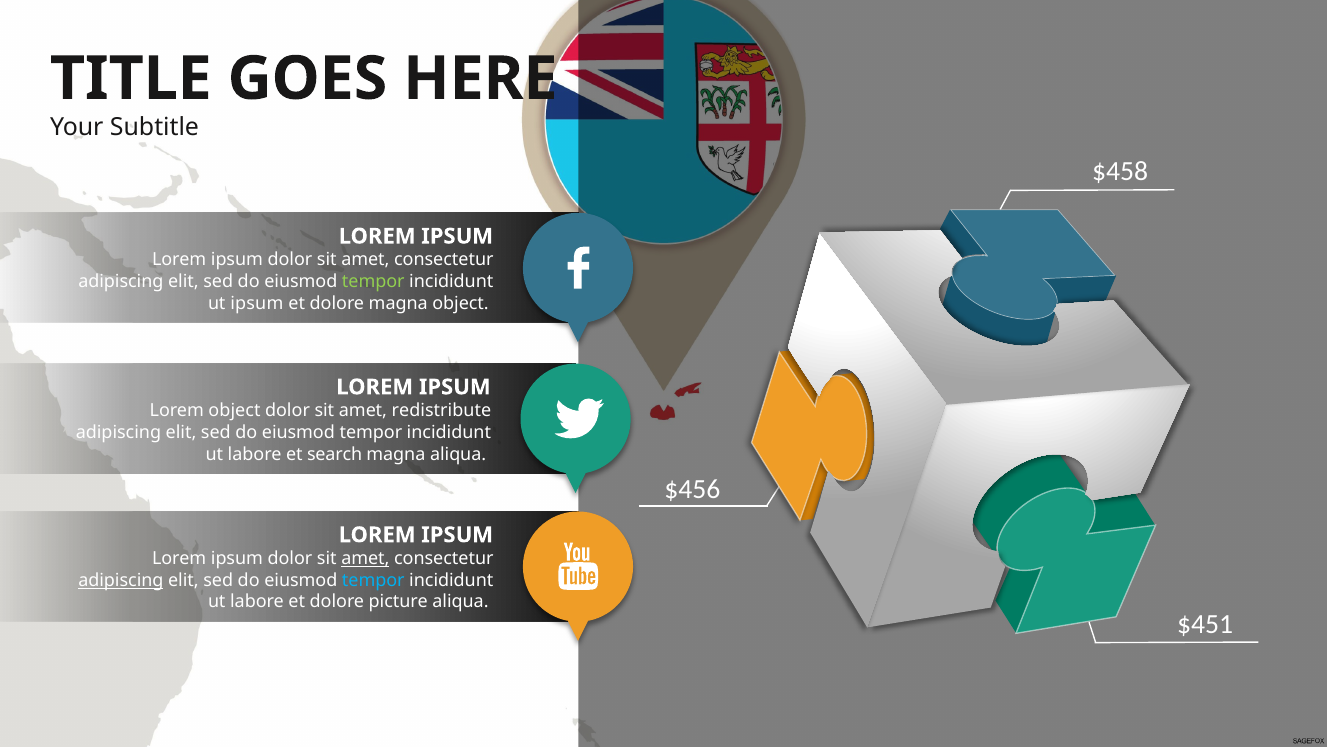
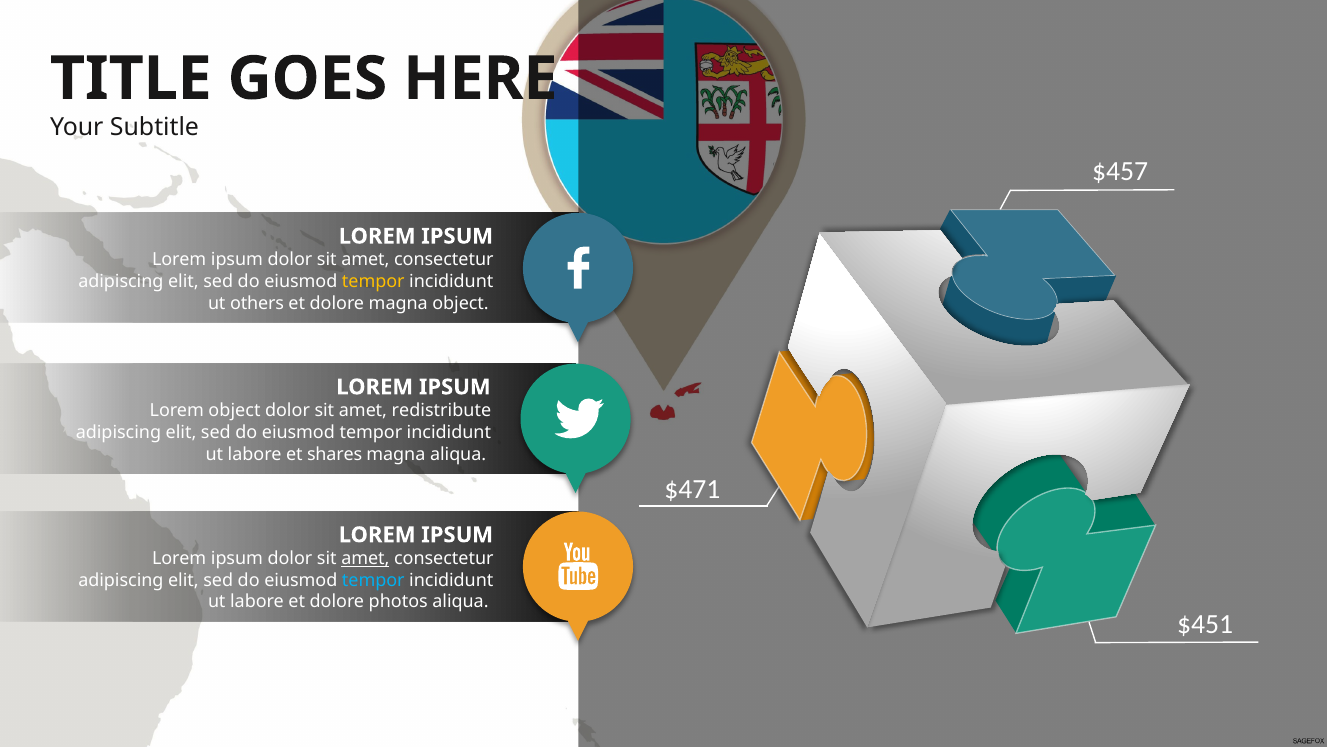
$458: $458 -> $457
tempor at (373, 281) colour: light green -> yellow
ut ipsum: ipsum -> others
search: search -> shares
$456: $456 -> $471
adipiscing at (121, 580) underline: present -> none
picture: picture -> photos
